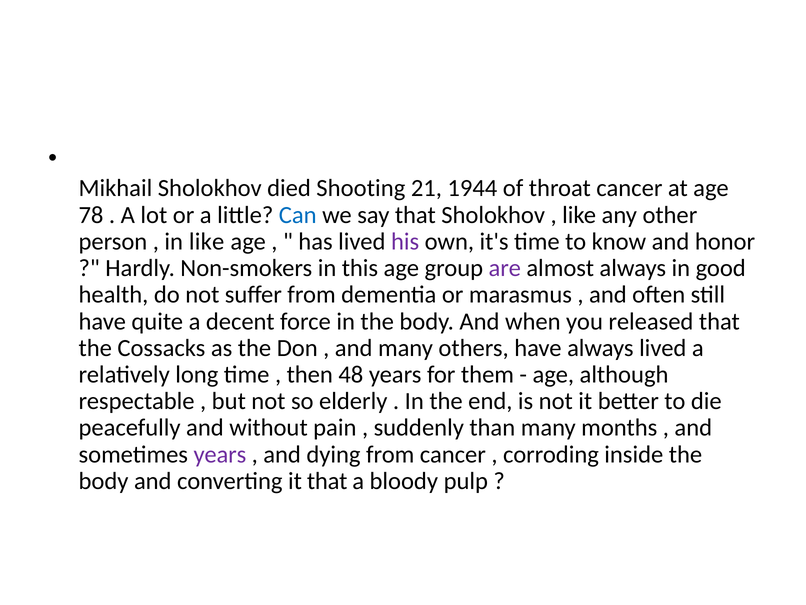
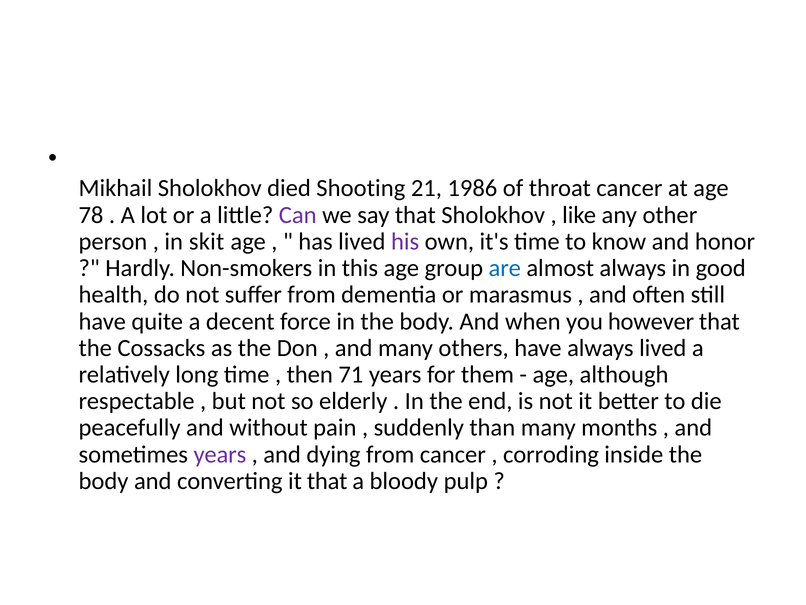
1944: 1944 -> 1986
Can colour: blue -> purple
in like: like -> skit
are colour: purple -> blue
released: released -> however
48: 48 -> 71
